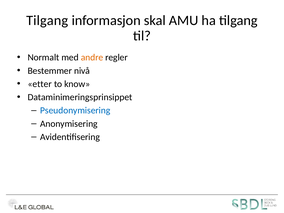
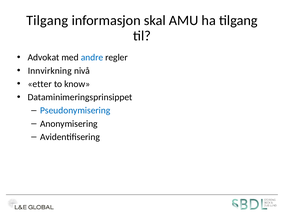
Normalt: Normalt -> Advokat
andre colour: orange -> blue
Bestemmer: Bestemmer -> Innvirkning
